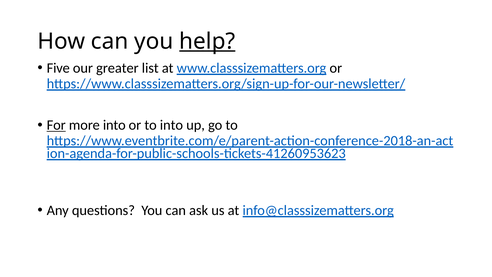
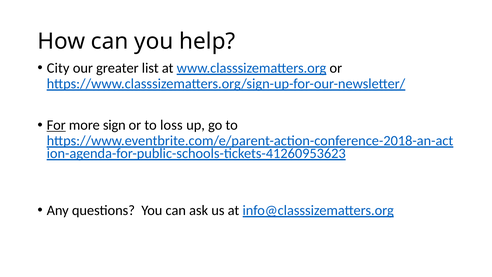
help underline: present -> none
Five: Five -> City
more into: into -> sign
to into: into -> loss
